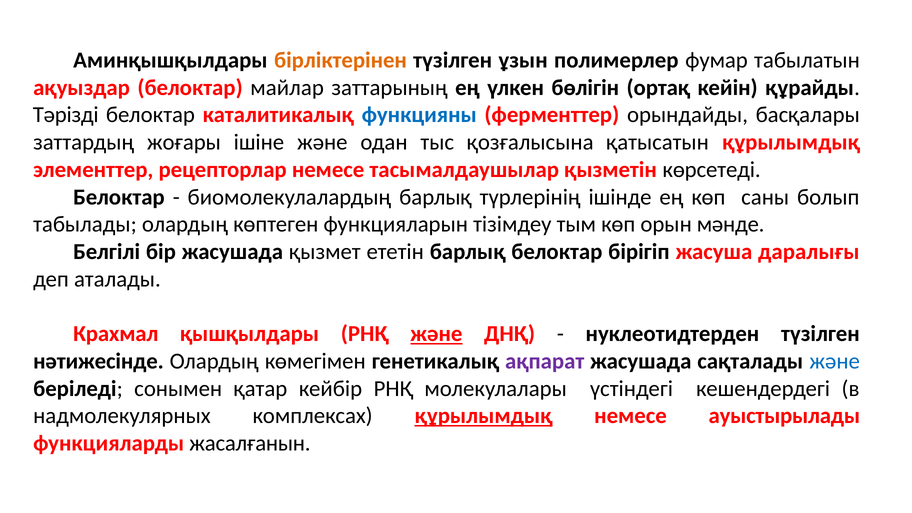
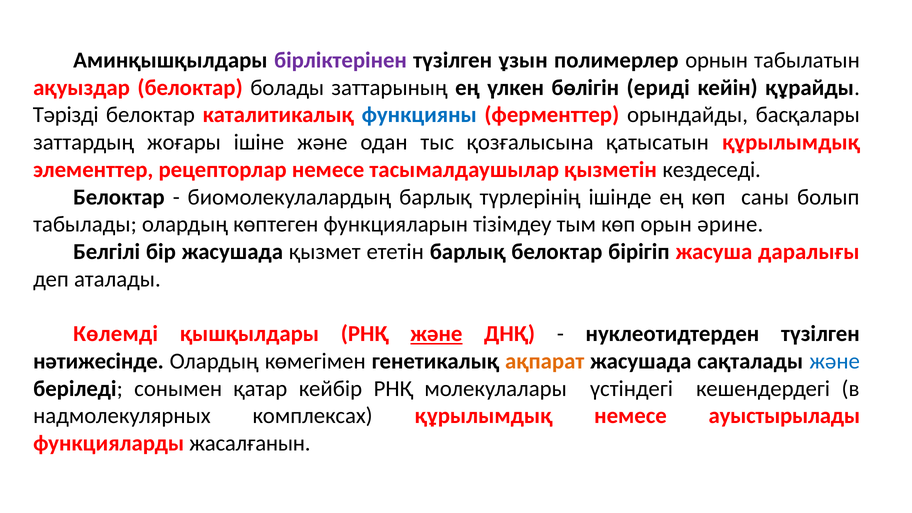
бірліктерінен colour: orange -> purple
фумар: фумар -> орнын
майлар: майлар -> болады
ортақ: ортақ -> ериді
көрсетеді: көрсетеді -> кездеседі
мәнде: мәнде -> әрине
Крахмал: Крахмал -> Көлемді
ақпарат colour: purple -> orange
құрылымдық at (484, 416) underline: present -> none
